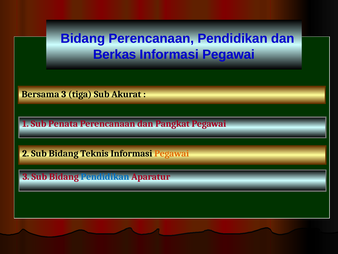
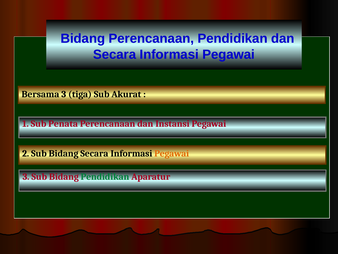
Berkas at (115, 54): Berkas -> Secara
Pangkat: Pangkat -> Instansi
Bidang Teknis: Teknis -> Secara
Pendidikan at (105, 176) colour: blue -> green
